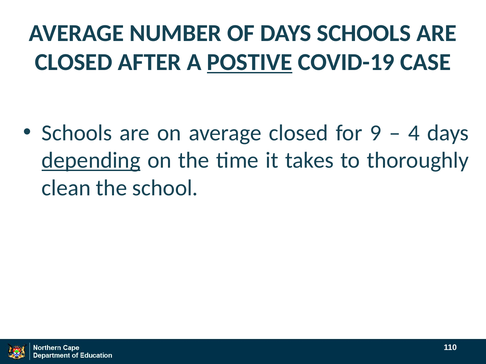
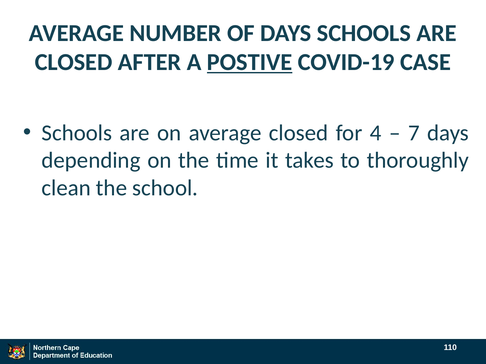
9: 9 -> 4
4: 4 -> 7
depending underline: present -> none
